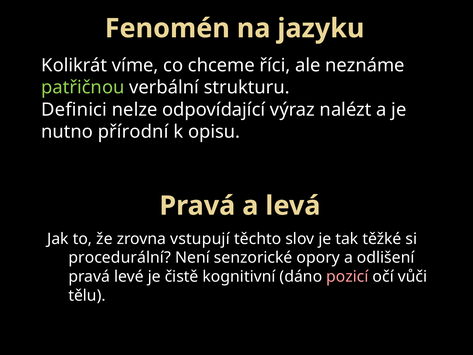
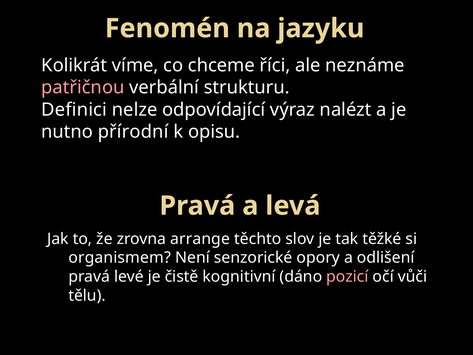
patřičnou colour: light green -> pink
vstupují: vstupují -> arrange
procedurální: procedurální -> organismem
